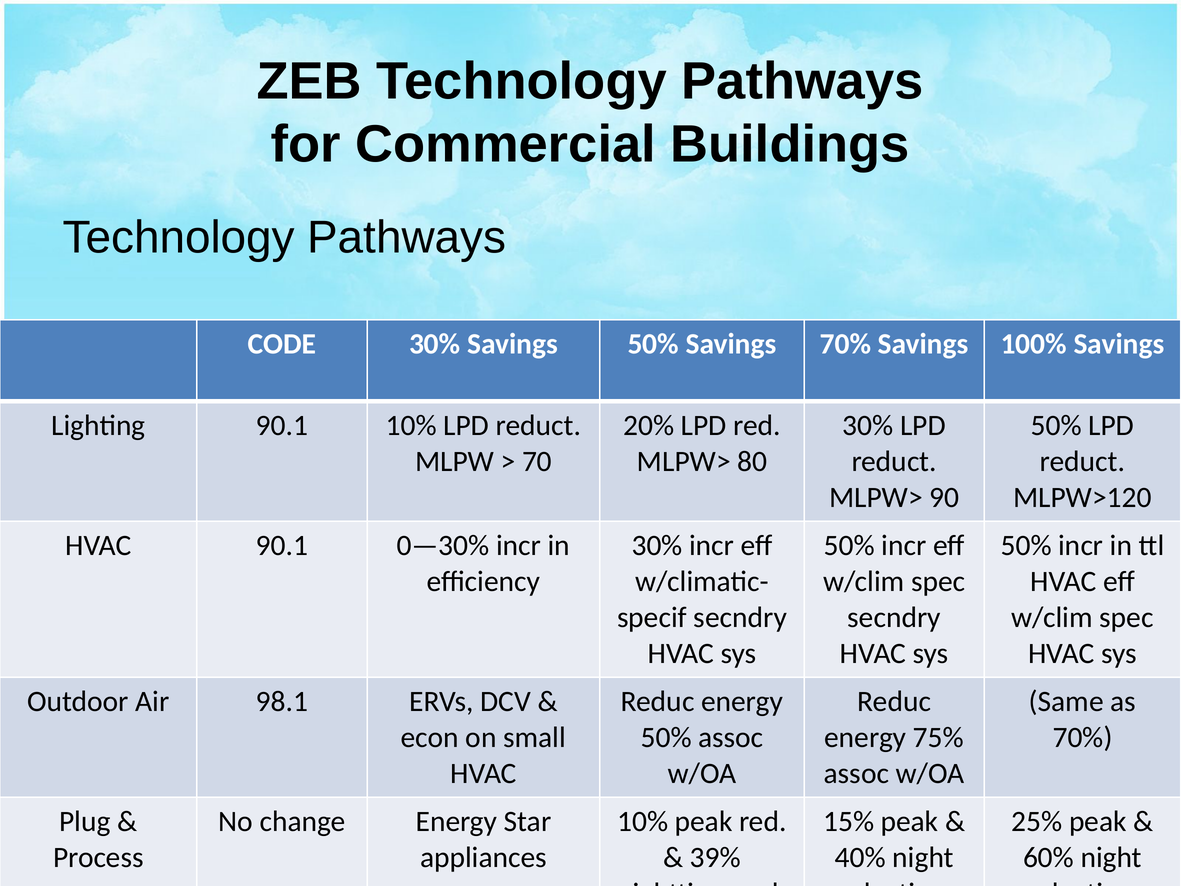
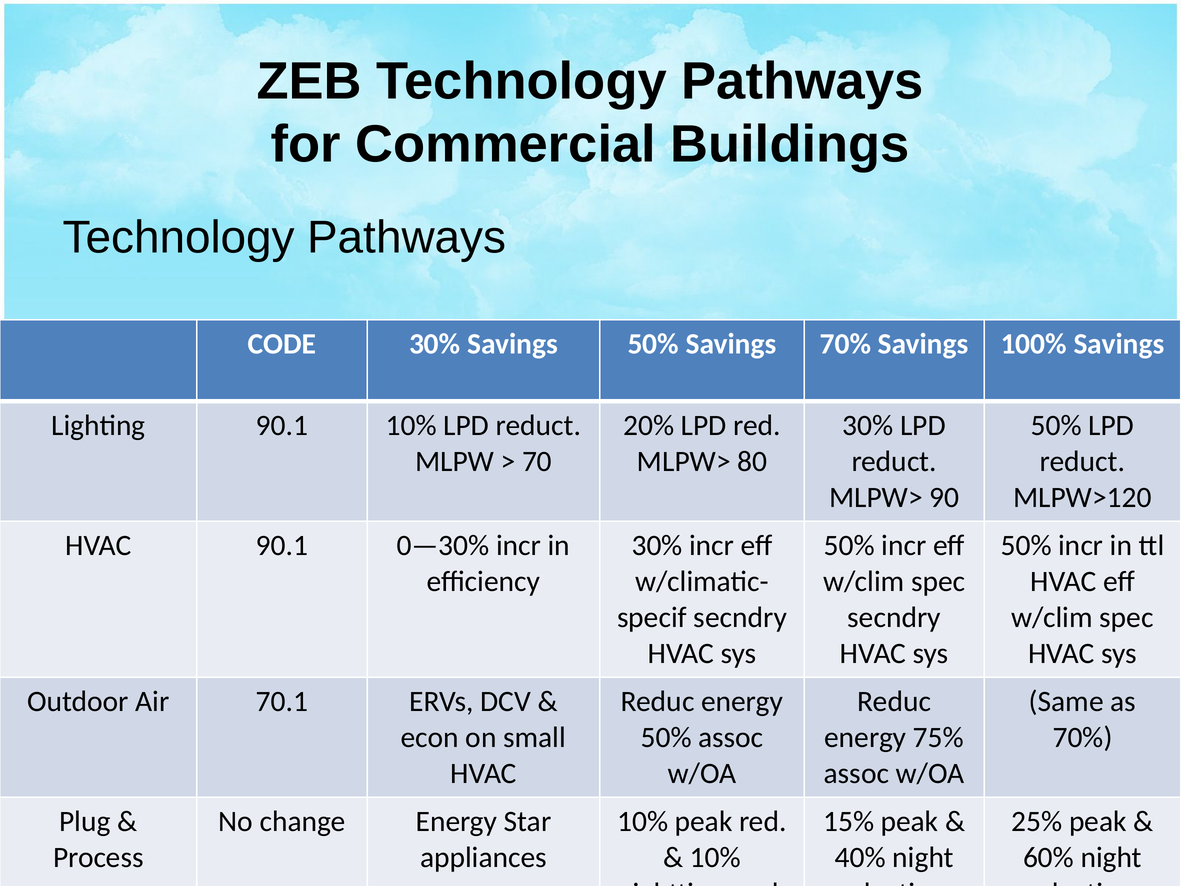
98.1: 98.1 -> 70.1
39% at (715, 857): 39% -> 10%
